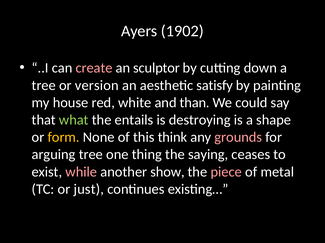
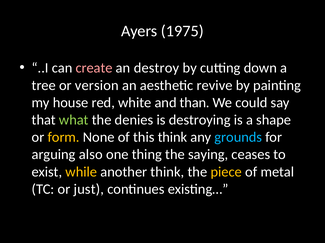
1902: 1902 -> 1975
sculptor: sculptor -> destroy
satisfy: satisfy -> revive
entails: entails -> denies
grounds colour: pink -> light blue
arguing tree: tree -> also
while colour: pink -> yellow
another show: show -> think
piece colour: pink -> yellow
